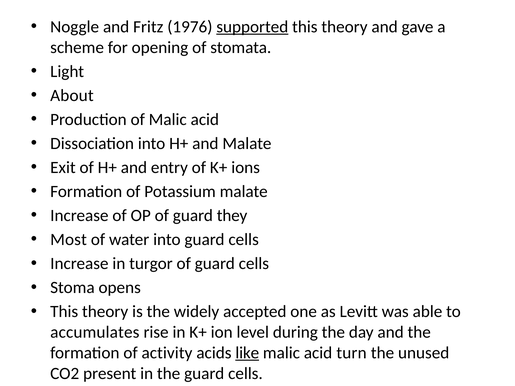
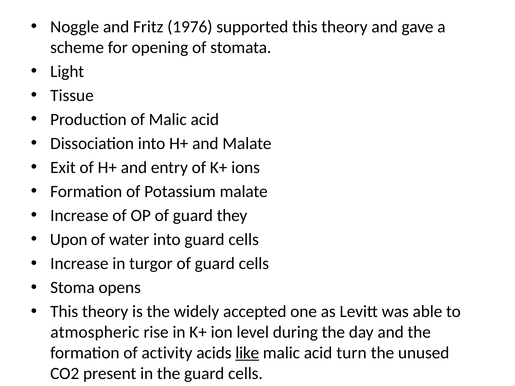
supported underline: present -> none
About: About -> Tissue
Most: Most -> Upon
accumulates: accumulates -> atmospheric
